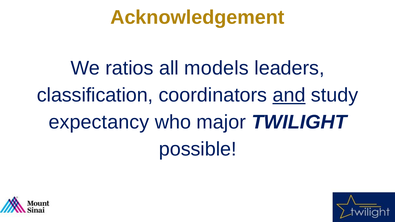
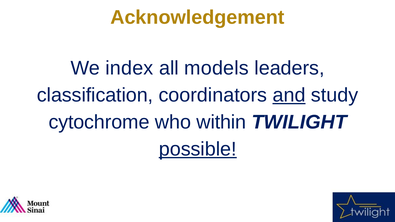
ratios: ratios -> index
expectancy: expectancy -> cytochrome
major: major -> within
possible underline: none -> present
